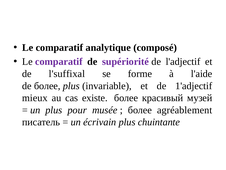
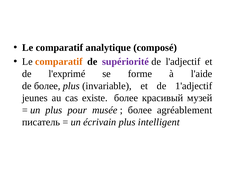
comparatif at (59, 61) colour: purple -> orange
l'suffixal: l'suffixal -> l'exprimé
mieux: mieux -> jeunes
chuintante: chuintante -> intelligent
